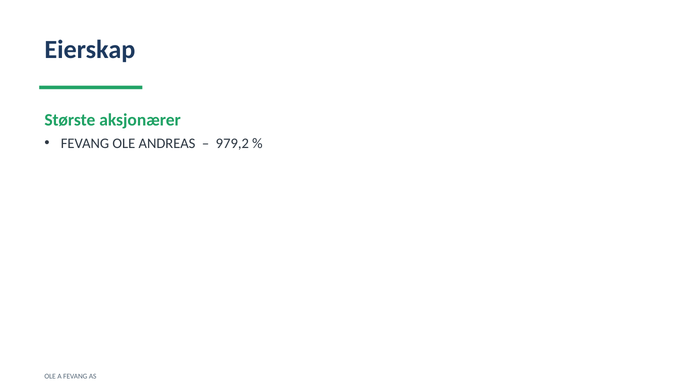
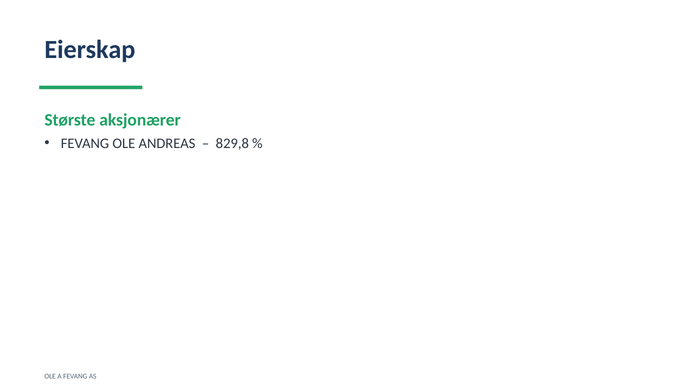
979,2: 979,2 -> 829,8
